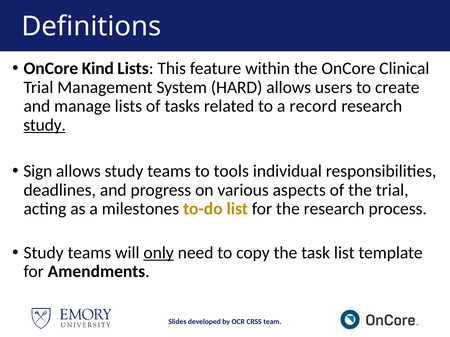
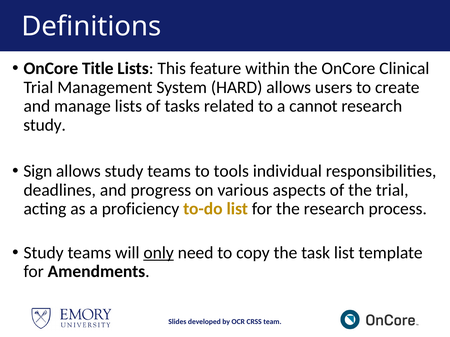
Kind: Kind -> Title
record: record -> cannot
study at (45, 125) underline: present -> none
milestones: milestones -> proficiency
